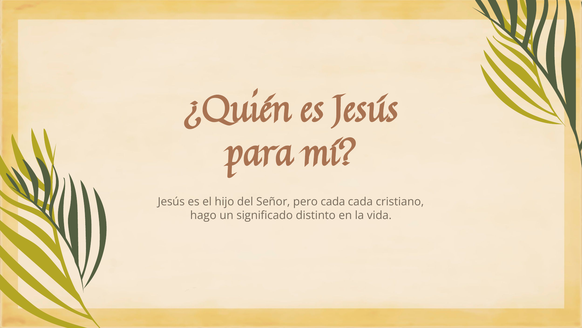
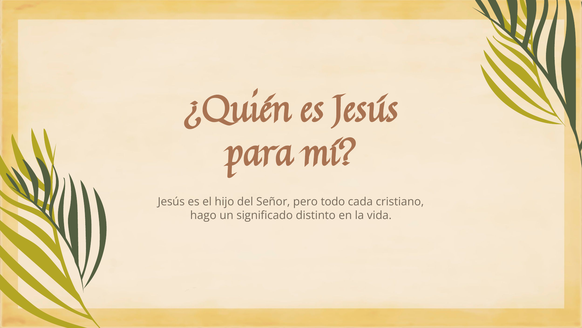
pero cada: cada -> todo
